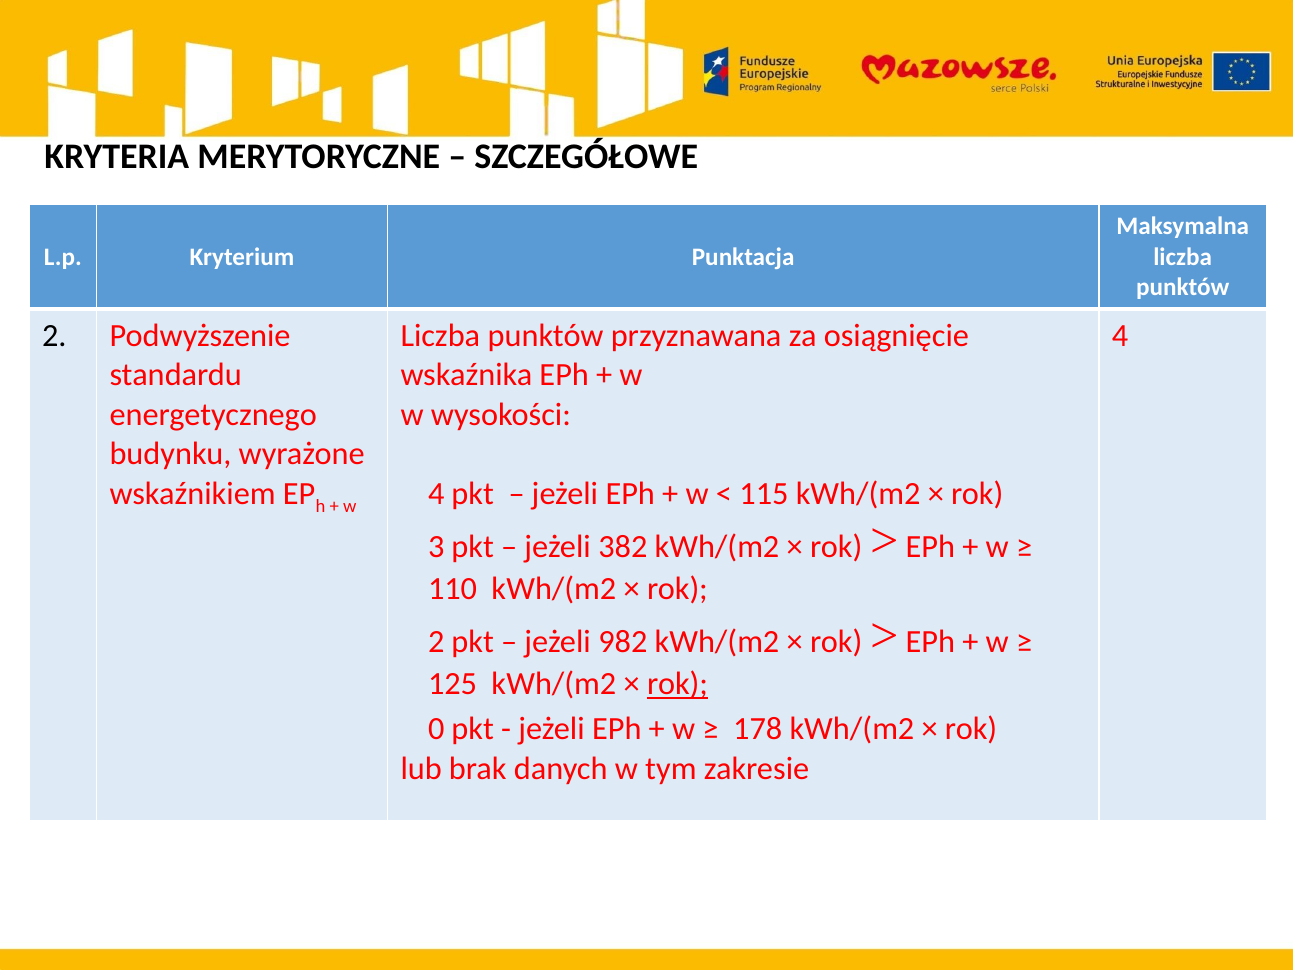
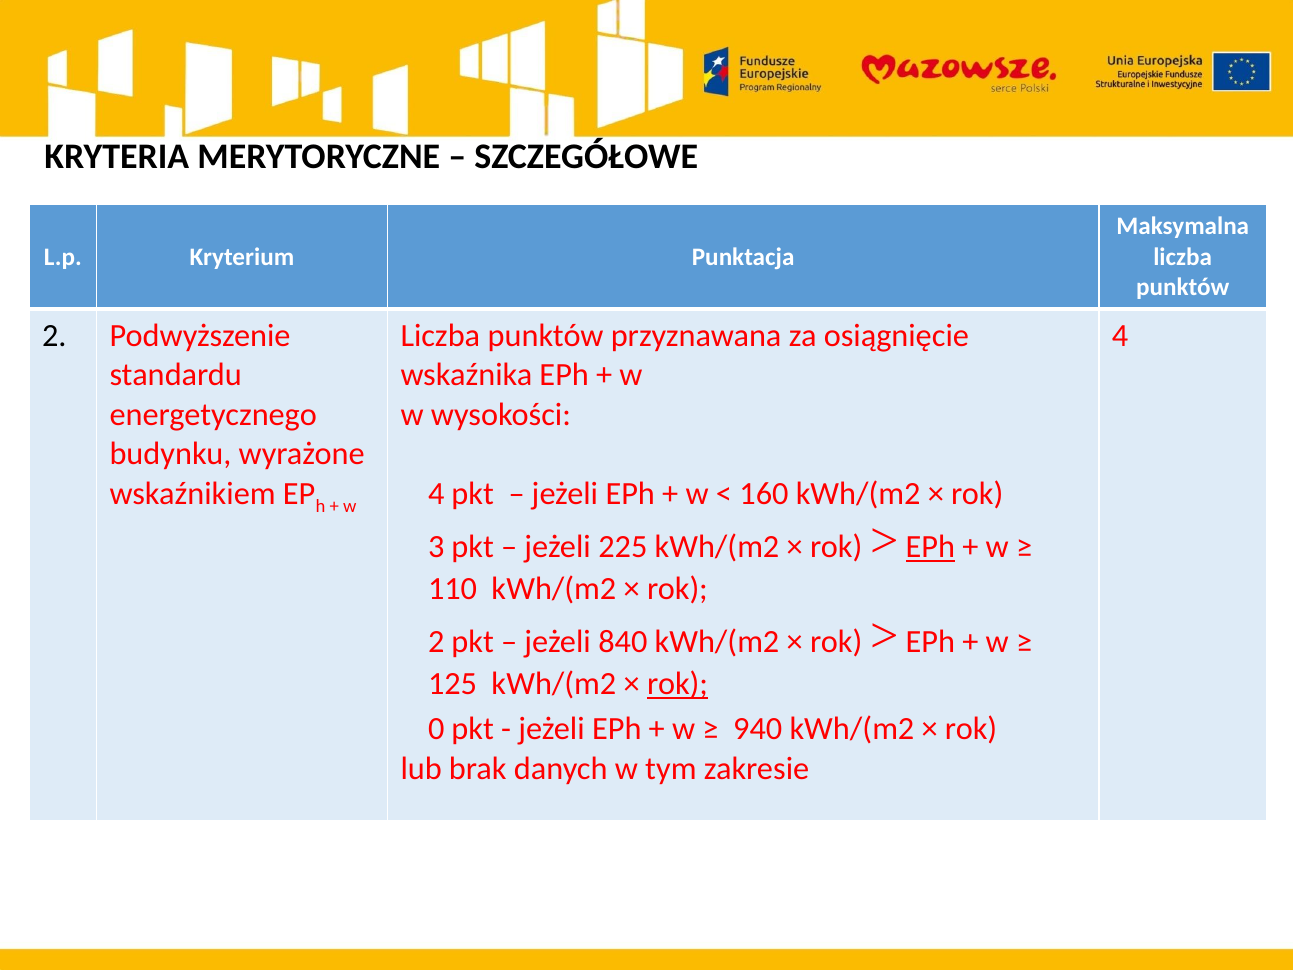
115: 115 -> 160
382: 382 -> 225
EPh at (930, 547) underline: none -> present
982: 982 -> 840
178: 178 -> 940
